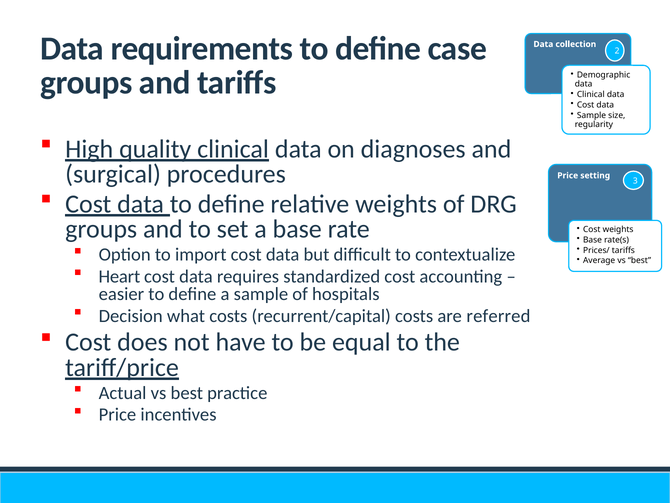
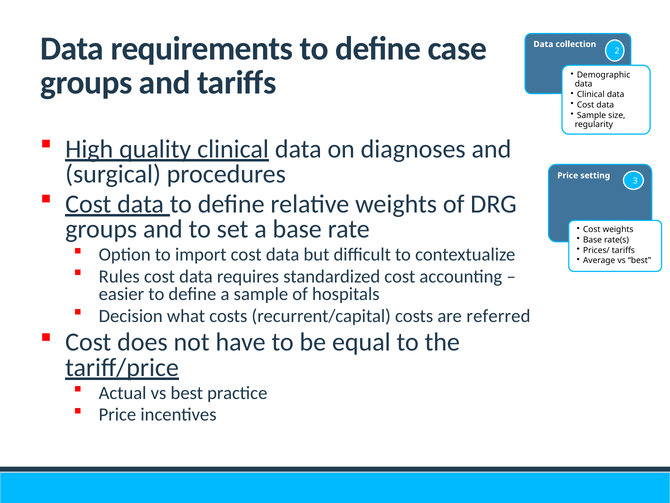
Heart: Heart -> Rules
